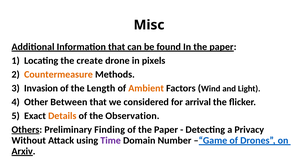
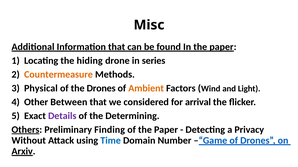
create: create -> hiding
pixels: pixels -> series
Invasion: Invasion -> Physical
the Length: Length -> Drones
Details colour: orange -> purple
Observation: Observation -> Determining
Time colour: purple -> blue
